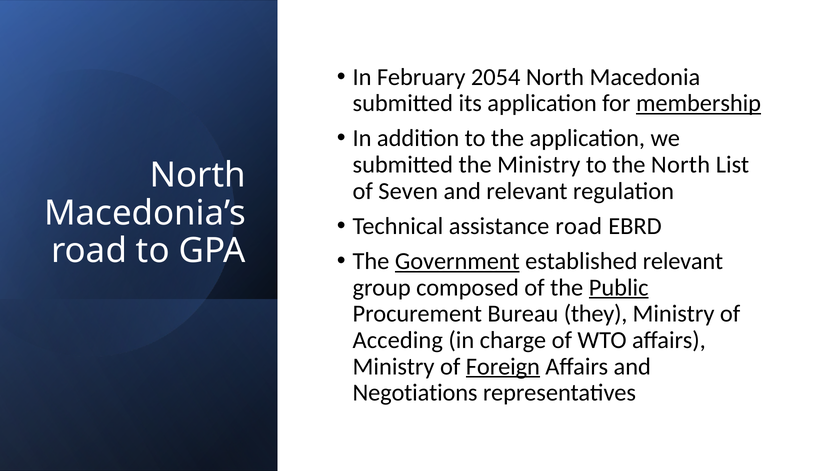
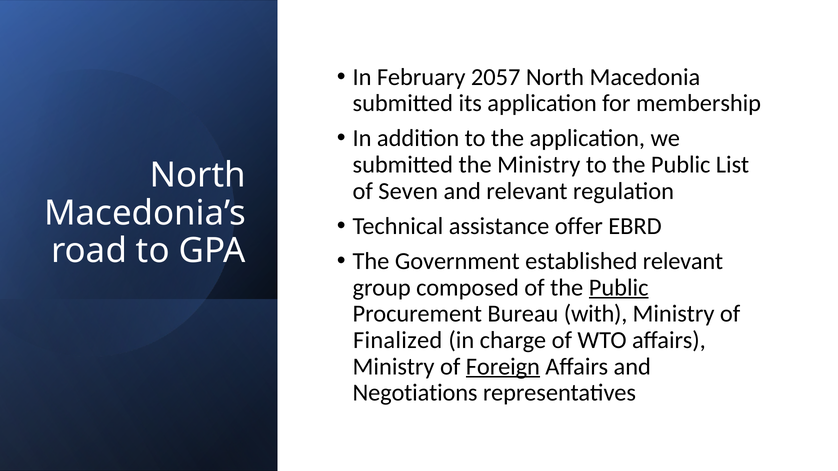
2054: 2054 -> 2057
membership underline: present -> none
to the North: North -> Public
assistance road: road -> offer
Government underline: present -> none
they: they -> with
Acceding: Acceding -> Finalized
